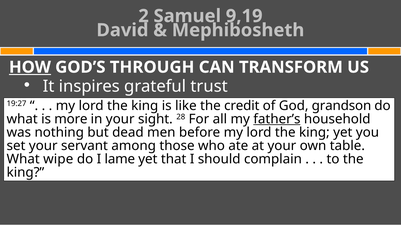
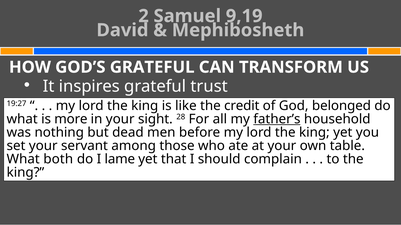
HOW underline: present -> none
GOD’S THROUGH: THROUGH -> GRATEFUL
grandson: grandson -> belonged
wipe: wipe -> both
